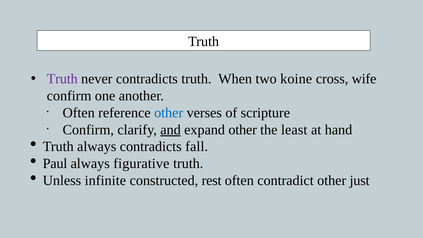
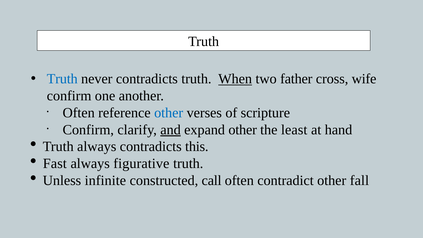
Truth at (62, 79) colour: purple -> blue
When underline: none -> present
koine: koine -> father
fall: fall -> this
Paul: Paul -> Fast
rest: rest -> call
just: just -> fall
